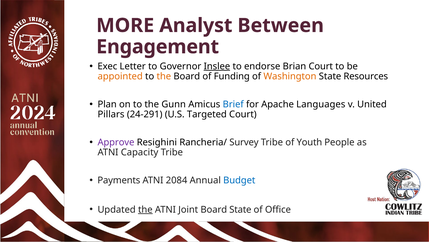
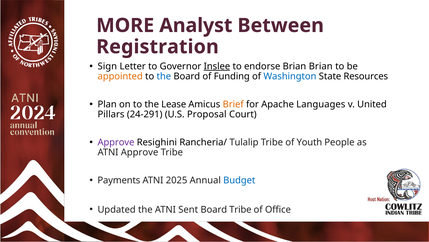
Engagement: Engagement -> Registration
Exec: Exec -> Sign
Brian Court: Court -> Brian
the at (164, 76) colour: orange -> blue
Washington colour: orange -> blue
Gunn: Gunn -> Lease
Brief colour: blue -> orange
Targeted: Targeted -> Proposal
Survey: Survey -> Tulalip
ATNI Capacity: Capacity -> Approve
2084: 2084 -> 2025
the at (145, 209) underline: present -> none
Joint: Joint -> Sent
Board State: State -> Tribe
